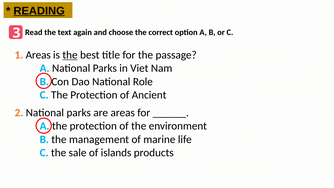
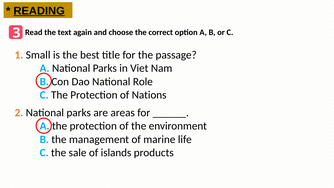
1 Areas: Areas -> Small
the at (70, 55) underline: present -> none
Ancient: Ancient -> Nations
